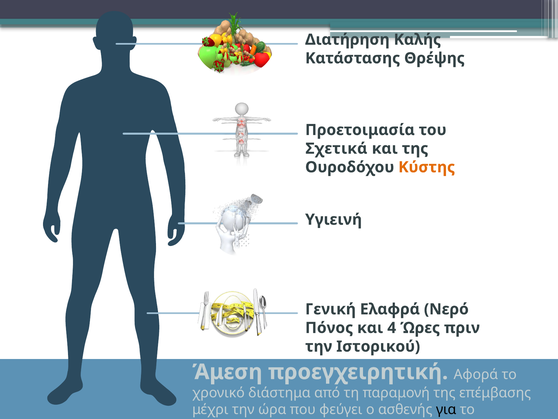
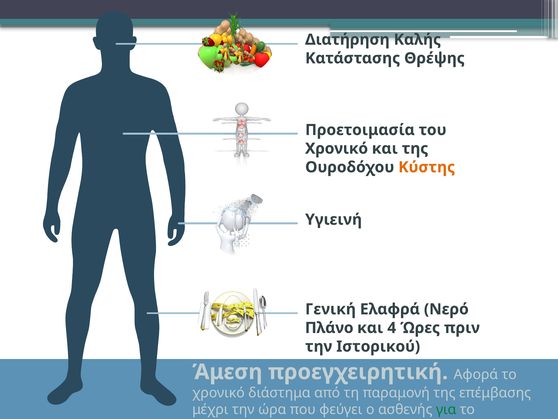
Σχετικά at (336, 148): Σχετικά -> Χρονικό
Πόνος: Πόνος -> Πλάνο
για colour: black -> green
